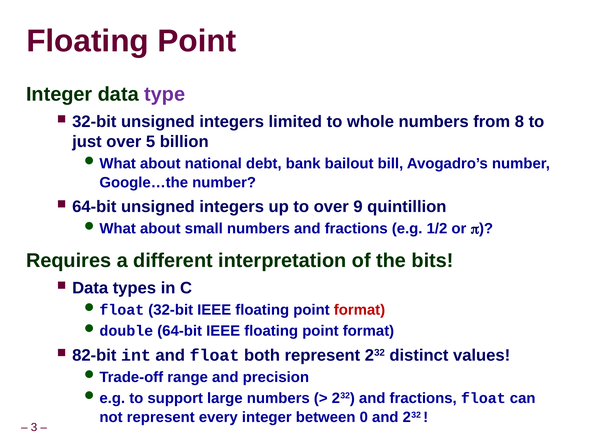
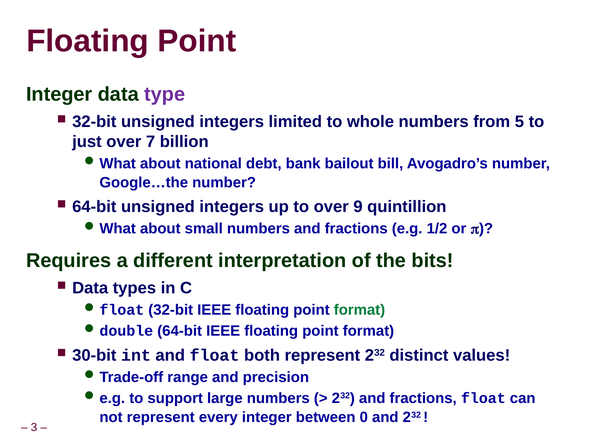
8: 8 -> 5
5: 5 -> 7
format at (359, 310) colour: red -> green
82-bit: 82-bit -> 30-bit
